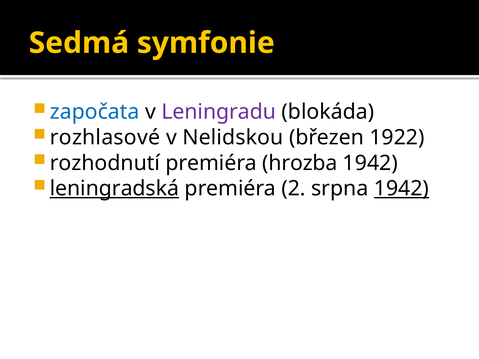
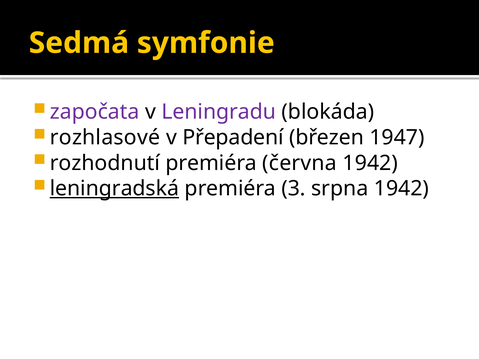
započata colour: blue -> purple
Nelidskou: Nelidskou -> Přepadení
1922: 1922 -> 1947
hrozba: hrozba -> června
2: 2 -> 3
1942 at (401, 189) underline: present -> none
